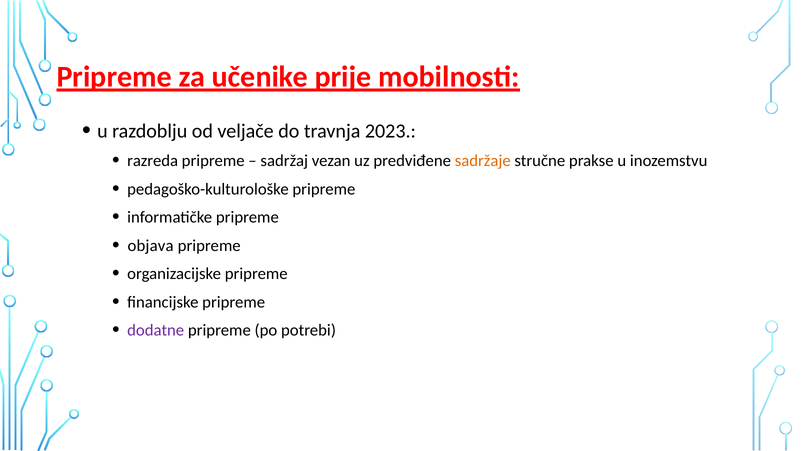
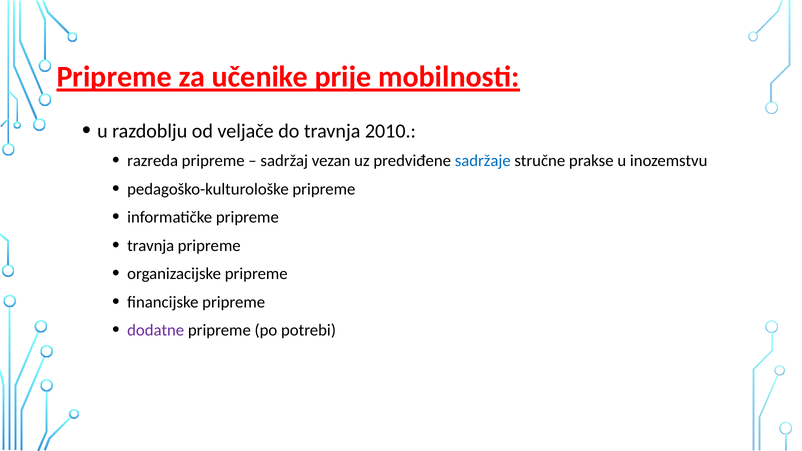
2023: 2023 -> 2010
sadržaje colour: orange -> blue
objava at (151, 246): objava -> travnja
